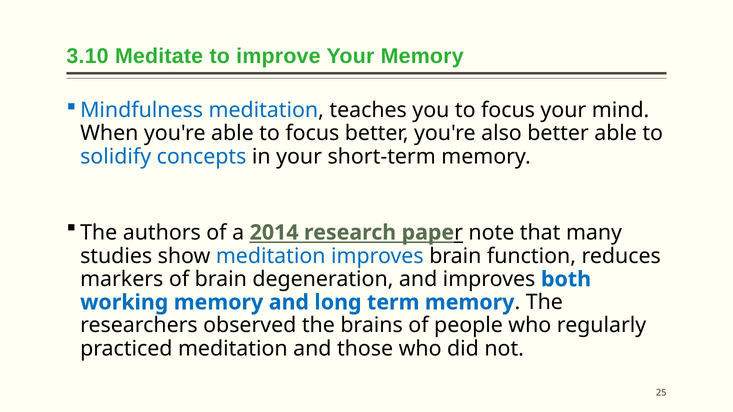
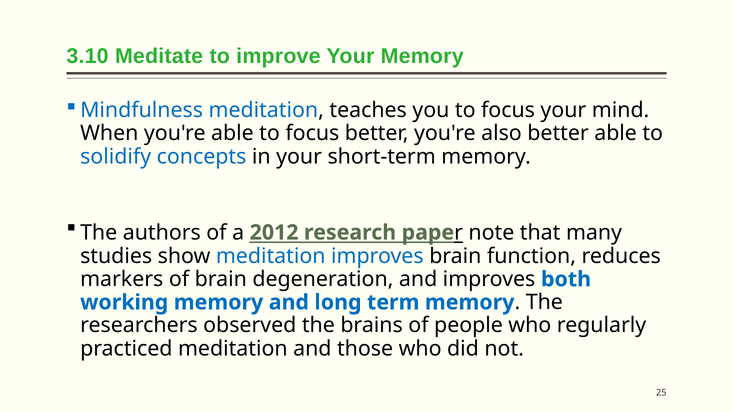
2014: 2014 -> 2012
